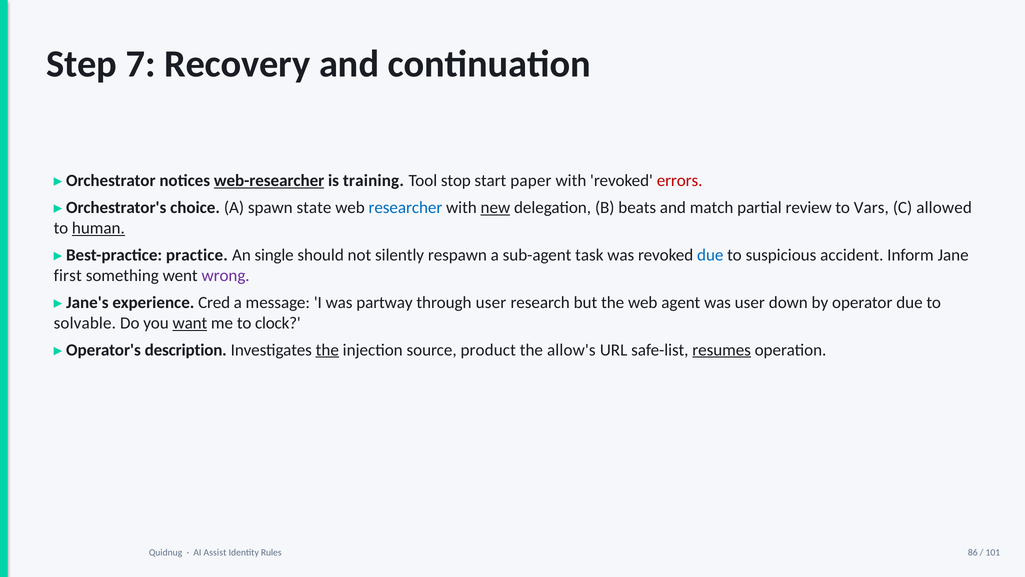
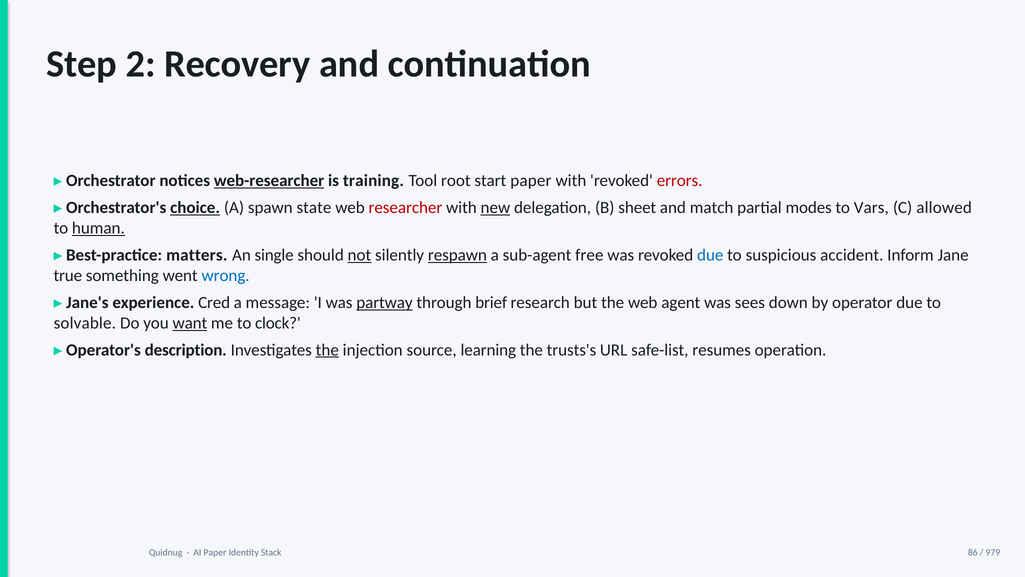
7: 7 -> 2
stop: stop -> root
choice underline: none -> present
researcher colour: blue -> red
beats: beats -> sheet
review: review -> modes
practice: practice -> matters
not underline: none -> present
respawn underline: none -> present
task: task -> free
first: first -> true
wrong colour: purple -> blue
partway underline: none -> present
through user: user -> brief
was user: user -> sees
product: product -> learning
allow's: allow's -> trusts's
resumes underline: present -> none
AI Assist: Assist -> Paper
Rules: Rules -> Stack
101: 101 -> 979
